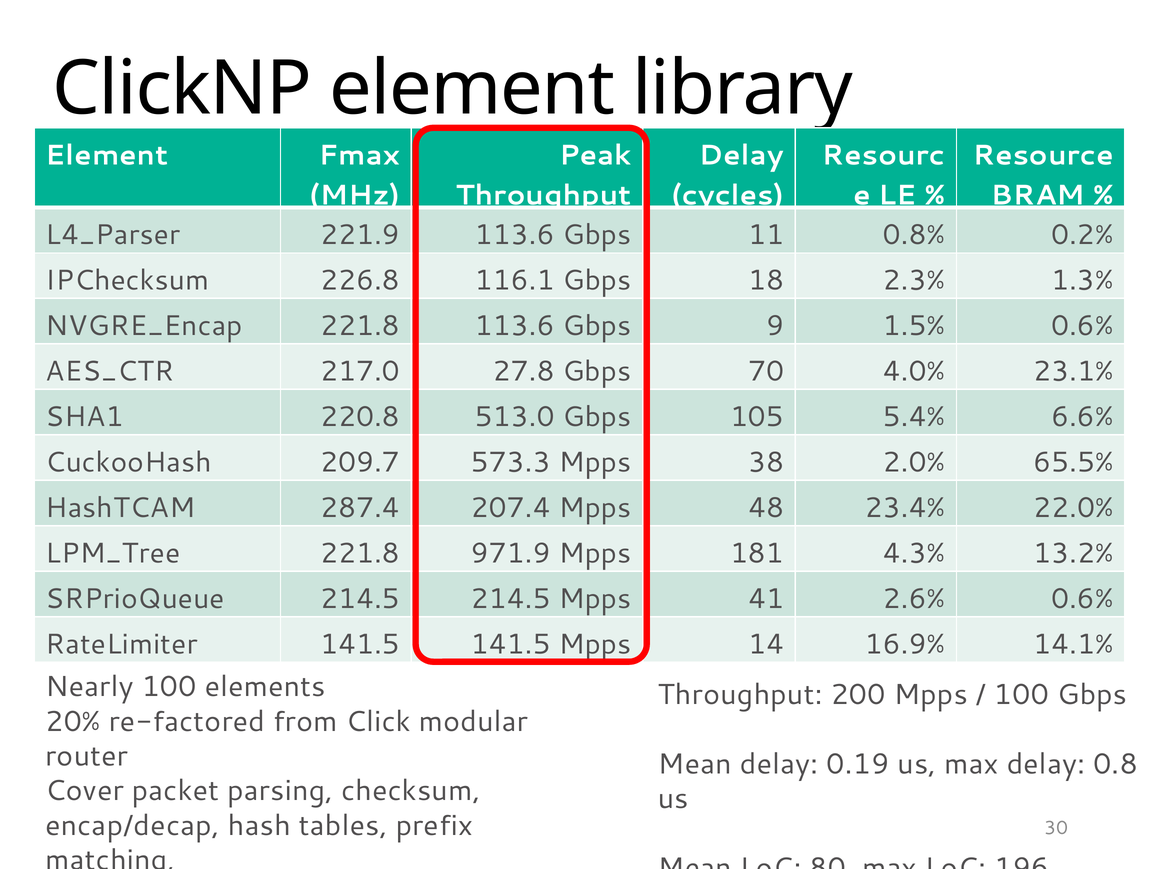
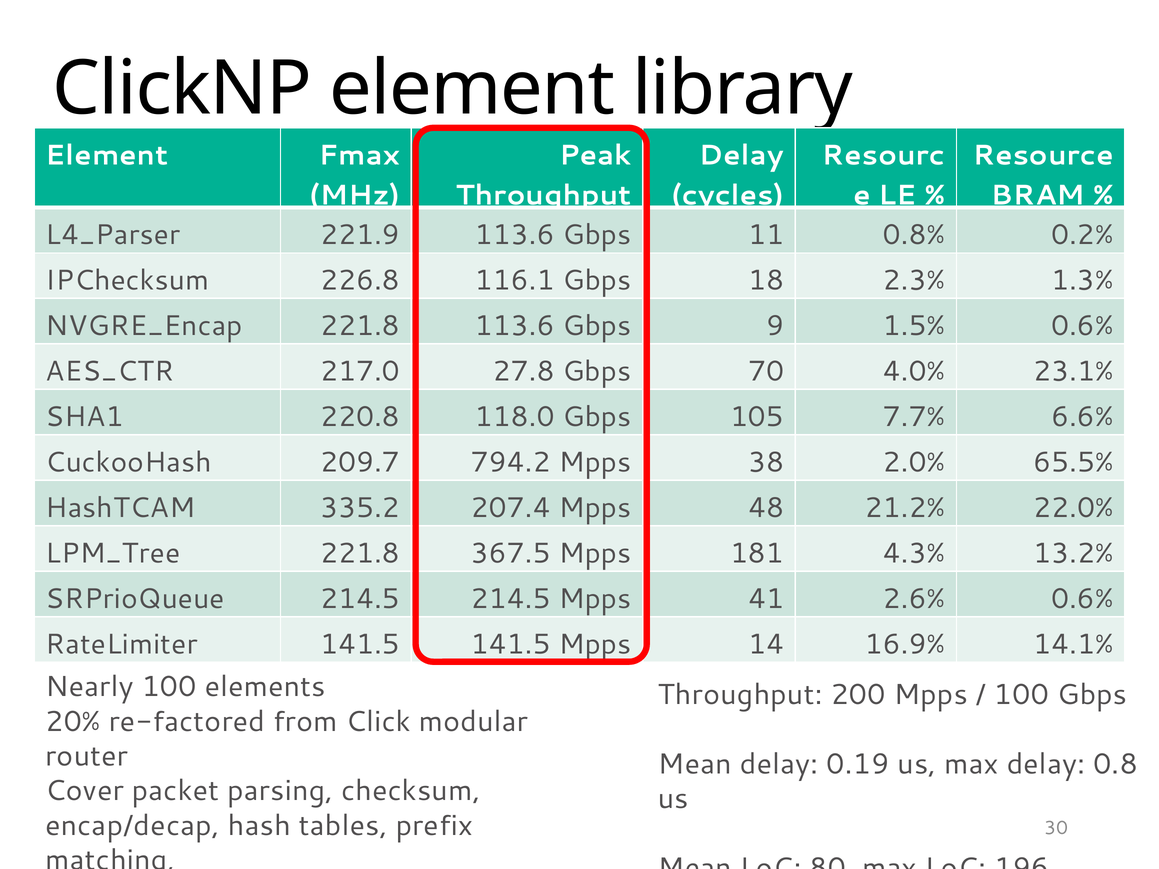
513.0: 513.0 -> 118.0
5.4%: 5.4% -> 7.7%
573.3: 573.3 -> 794.2
287.4: 287.4 -> 335.2
23.4%: 23.4% -> 21.2%
971.9: 971.9 -> 367.5
